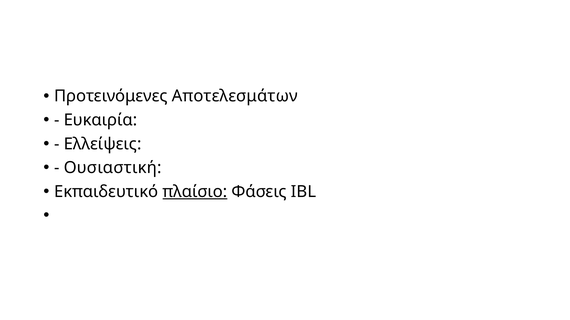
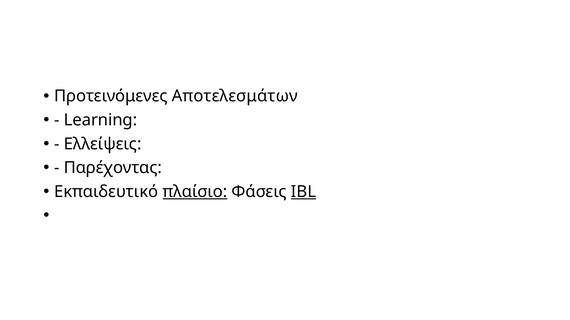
Ευκαιρία: Ευκαιρία -> Learning
Ουσιαστική: Ουσιαστική -> Παρέχοντας
IBL underline: none -> present
